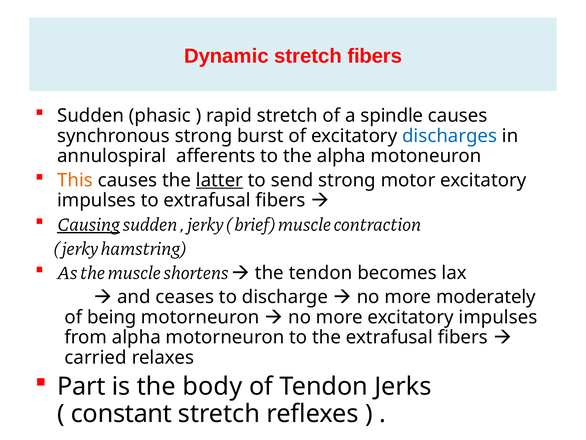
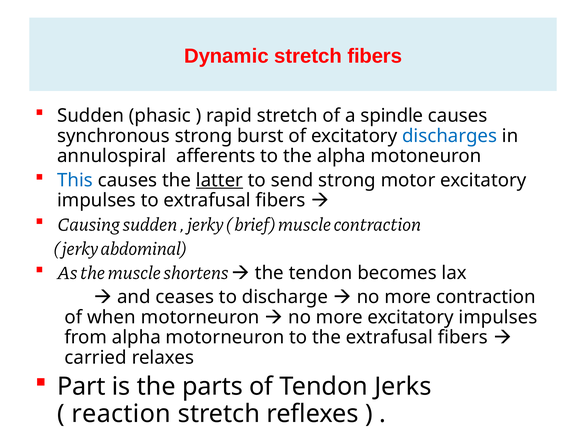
This colour: orange -> blue
Causing underline: present -> none
hamstring: hamstring -> abdominal
more moderately: moderately -> contraction
being: being -> when
body: body -> parts
constant: constant -> reaction
